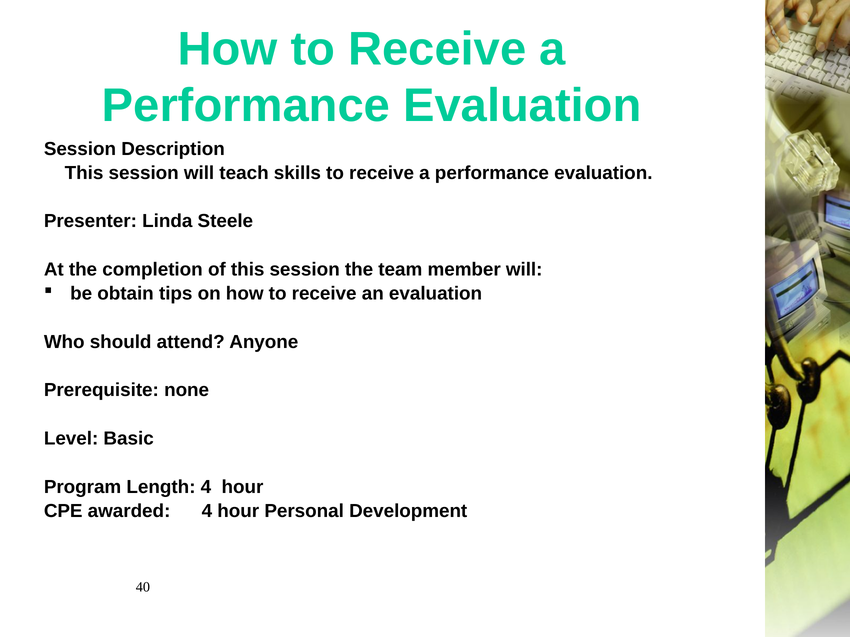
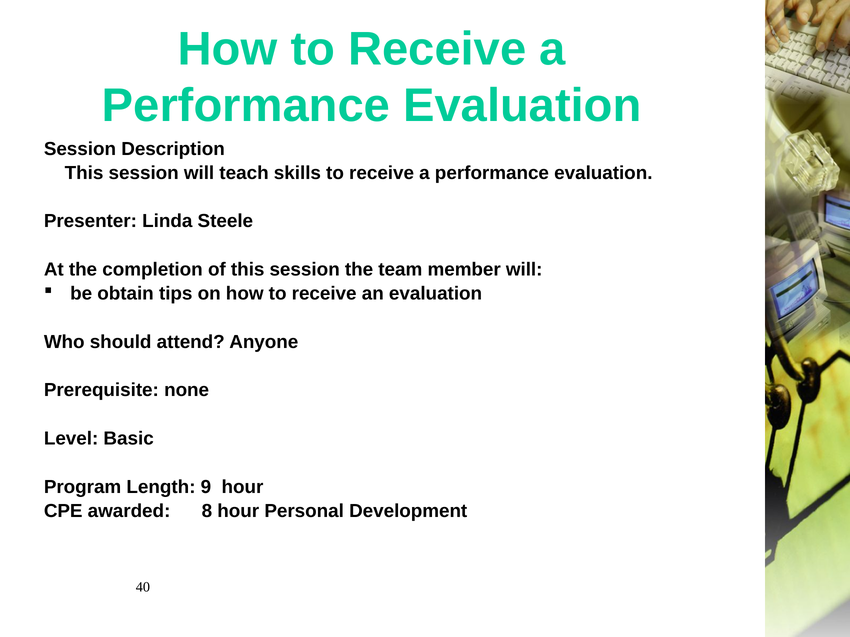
Length 4: 4 -> 9
awarded 4: 4 -> 8
